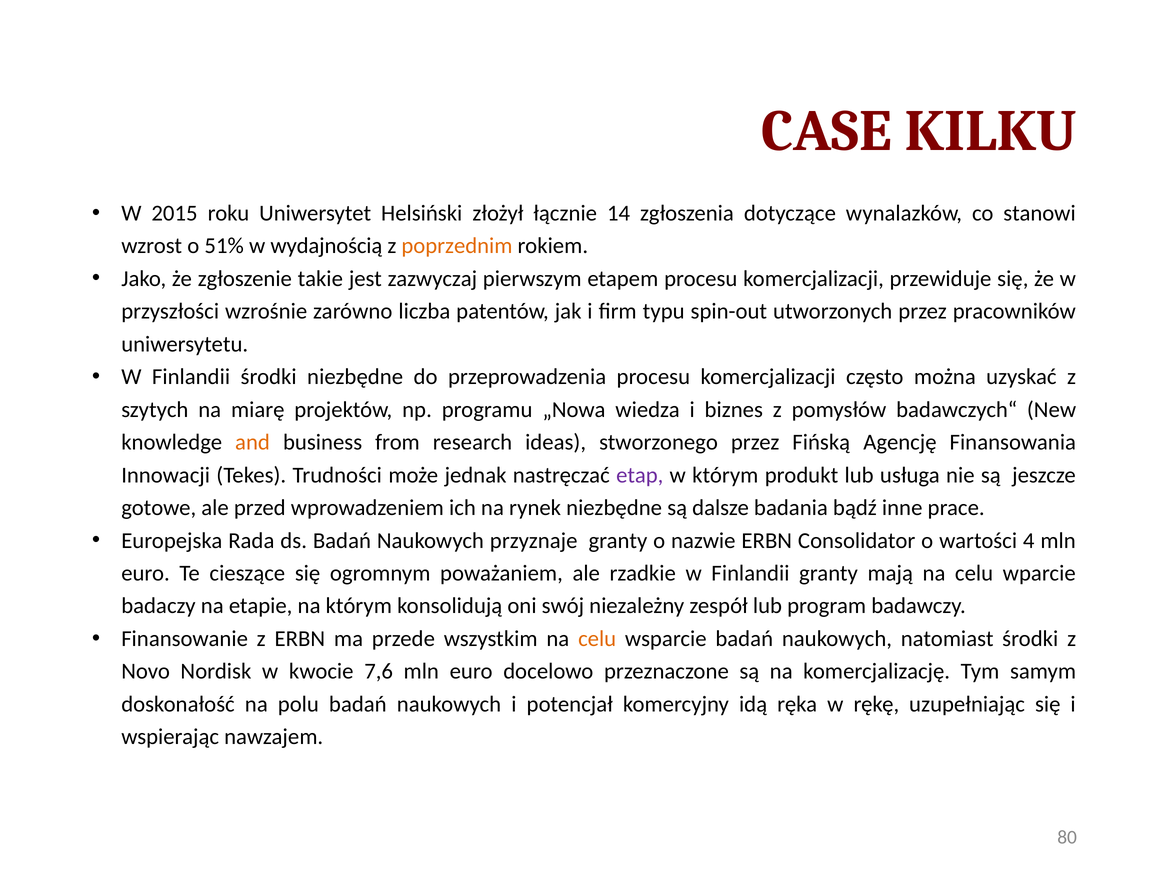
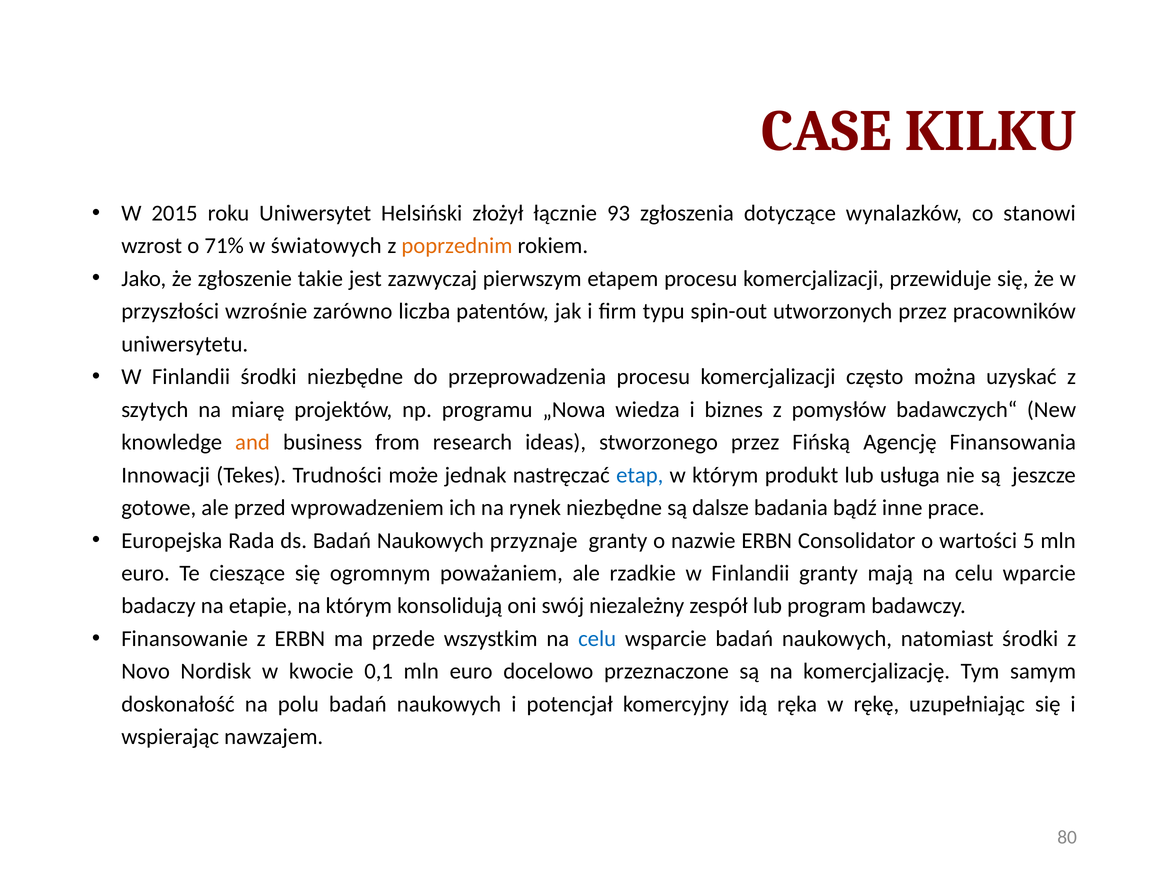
14: 14 -> 93
51%: 51% -> 71%
wydajnością: wydajnością -> światowych
etap colour: purple -> blue
4: 4 -> 5
celu at (597, 639) colour: orange -> blue
7,6: 7,6 -> 0,1
